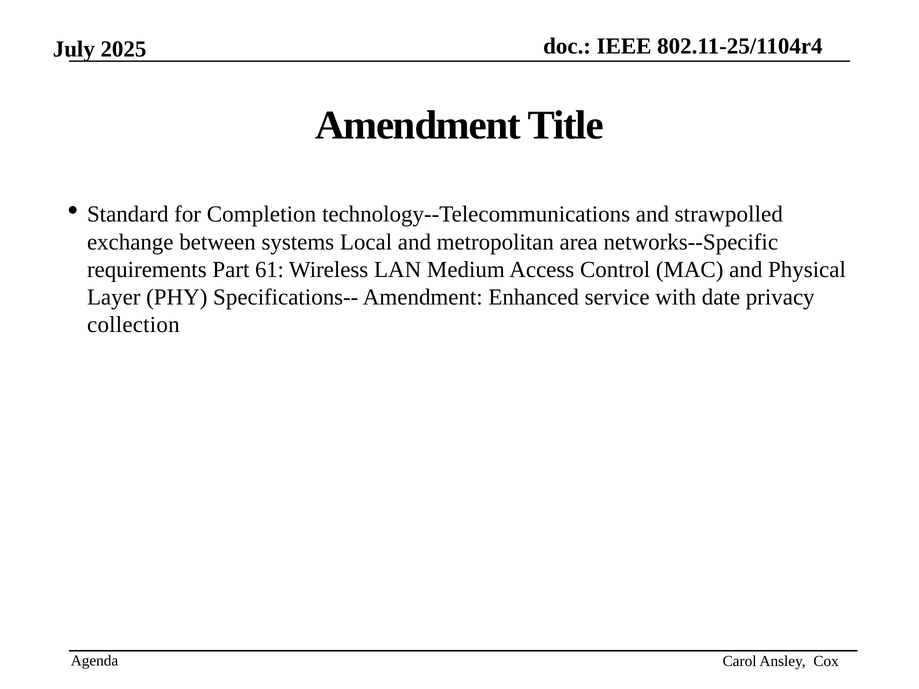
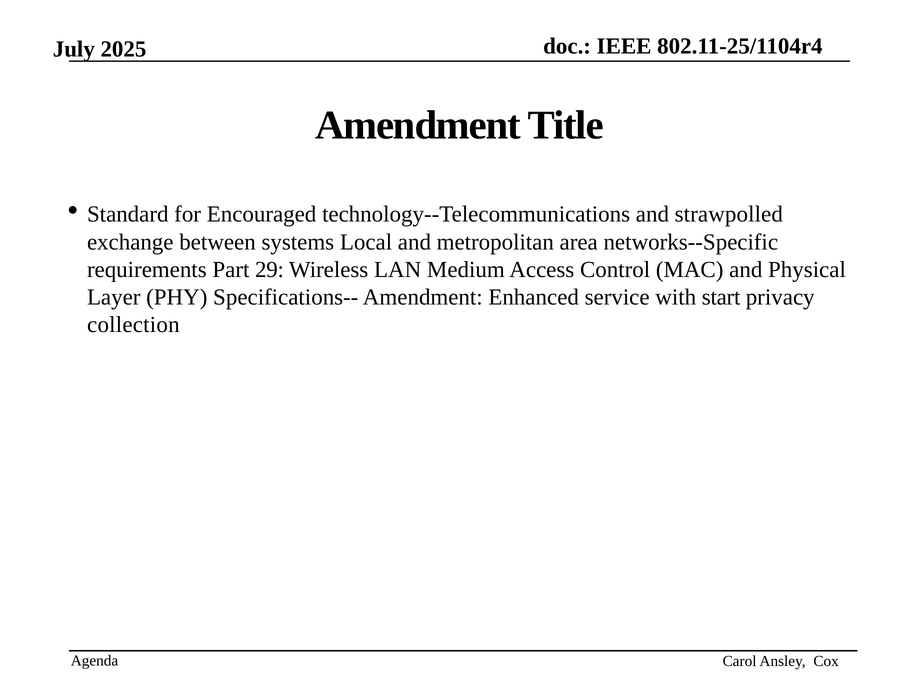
Completion: Completion -> Encouraged
61: 61 -> 29
date: date -> start
